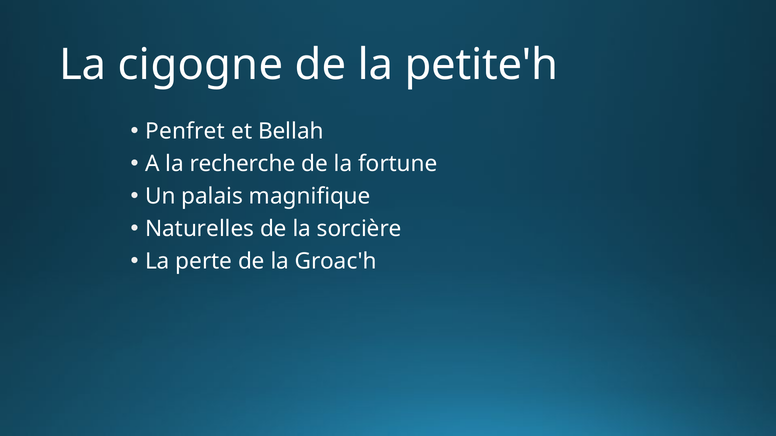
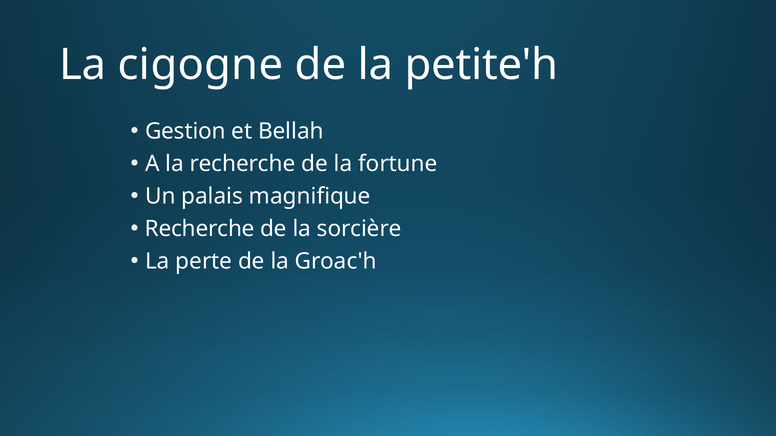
Penfret: Penfret -> Gestion
Naturelles at (200, 229): Naturelles -> Recherche
